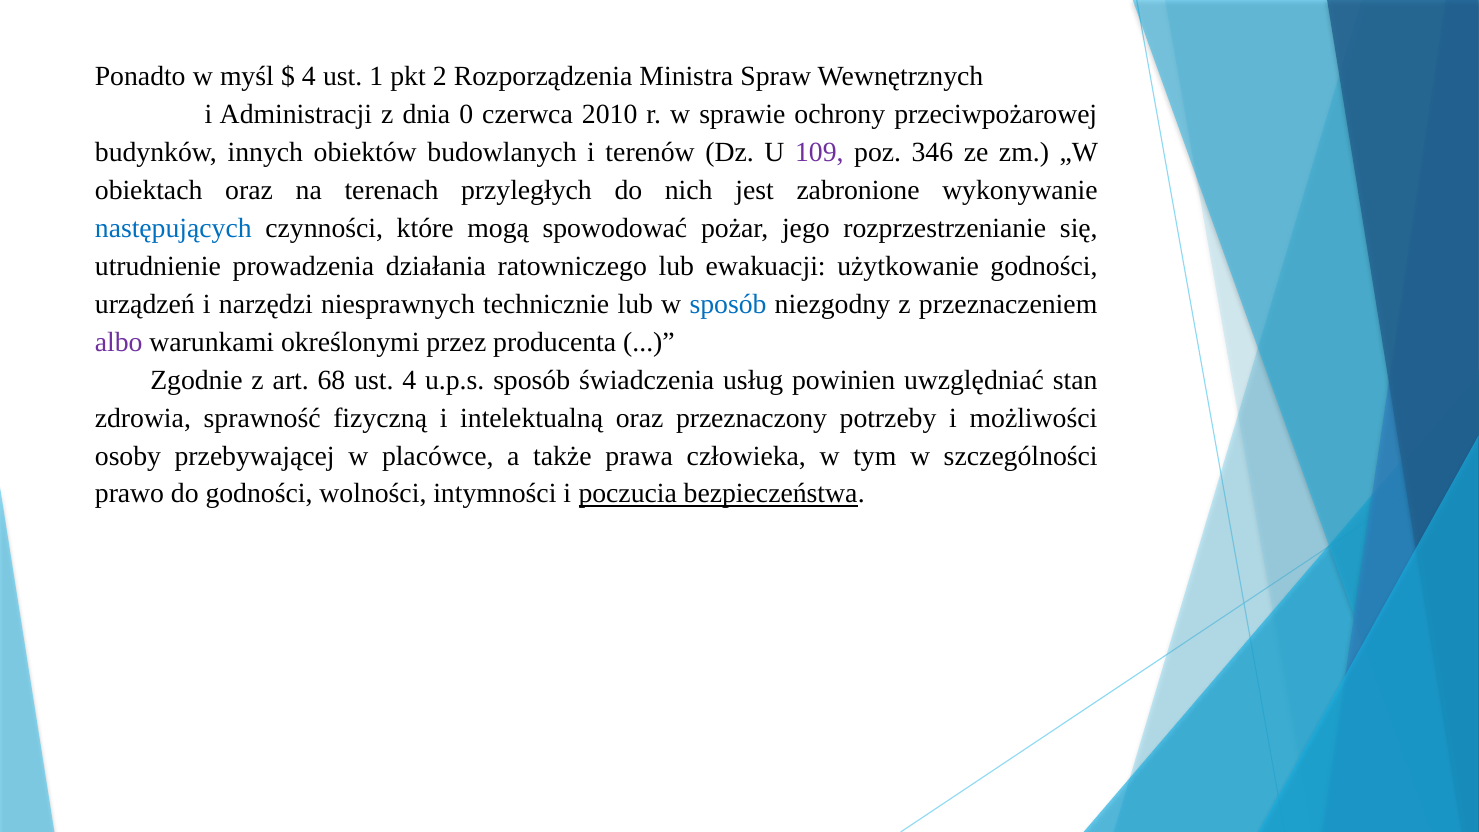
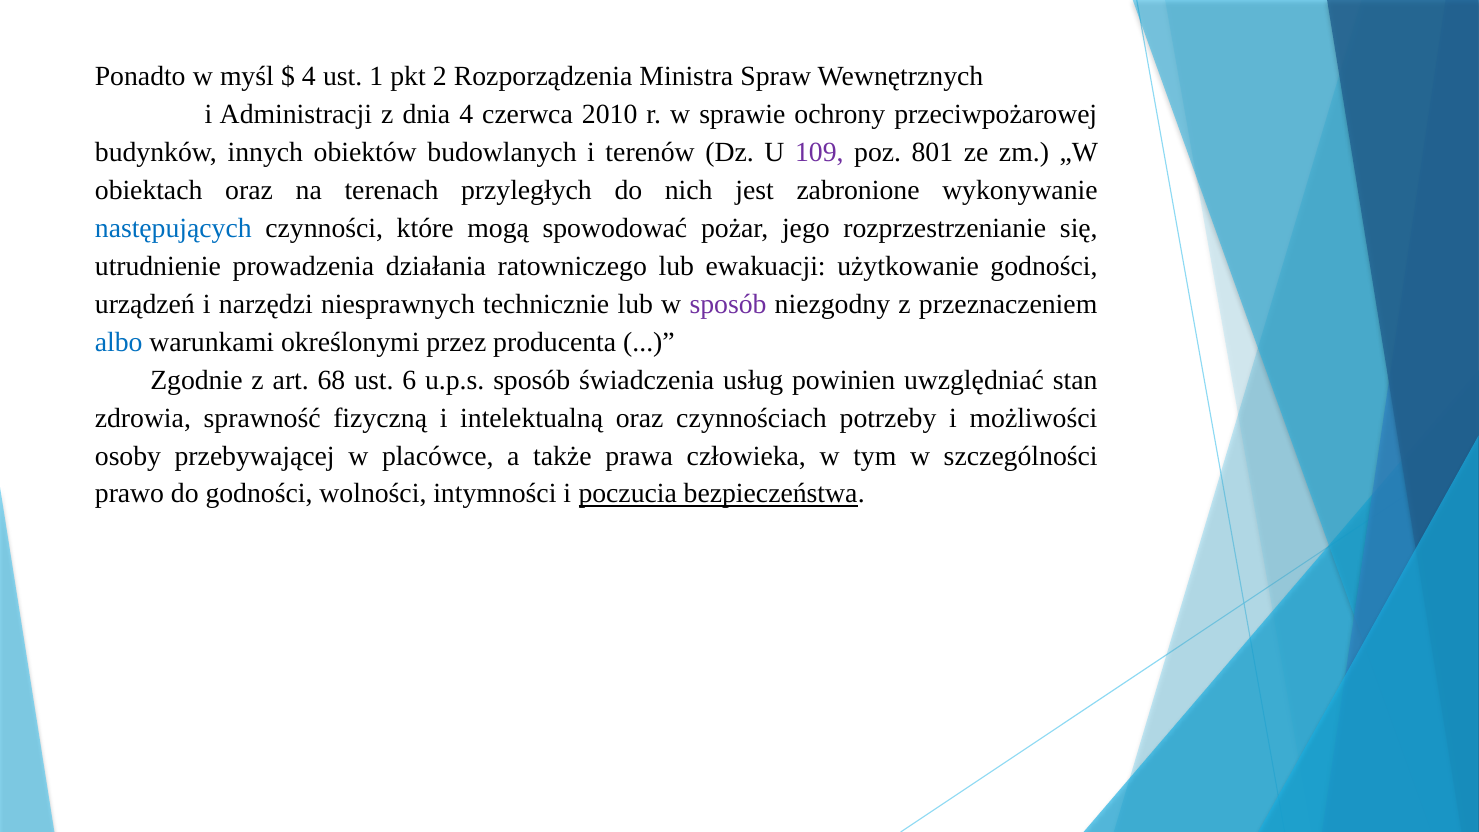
dnia 0: 0 -> 4
346: 346 -> 801
sposób at (728, 304) colour: blue -> purple
albo colour: purple -> blue
ust 4: 4 -> 6
przeznaczony: przeznaczony -> czynnościach
